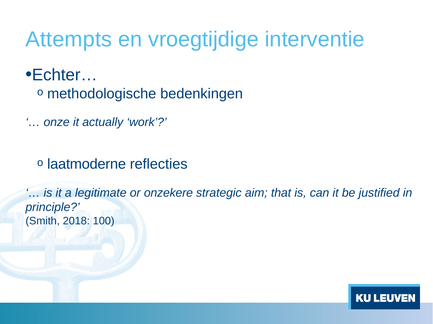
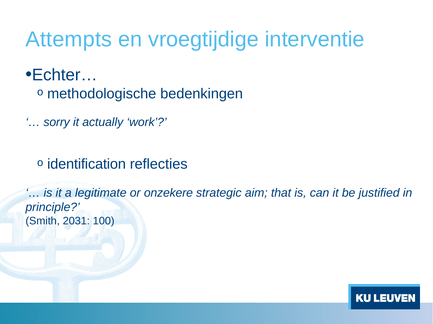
onze: onze -> sorry
laatmoderne: laatmoderne -> identification
2018: 2018 -> 2031
